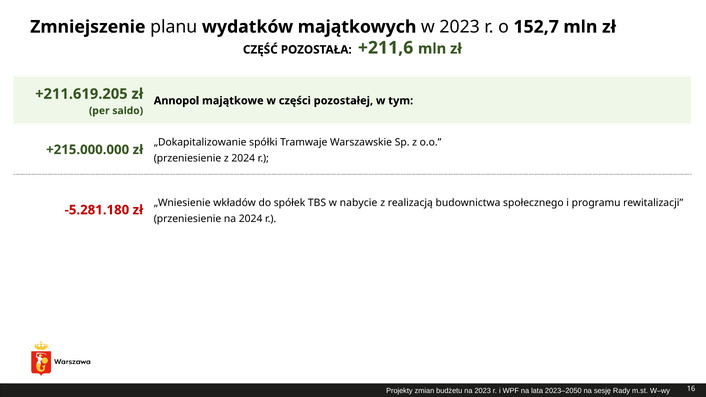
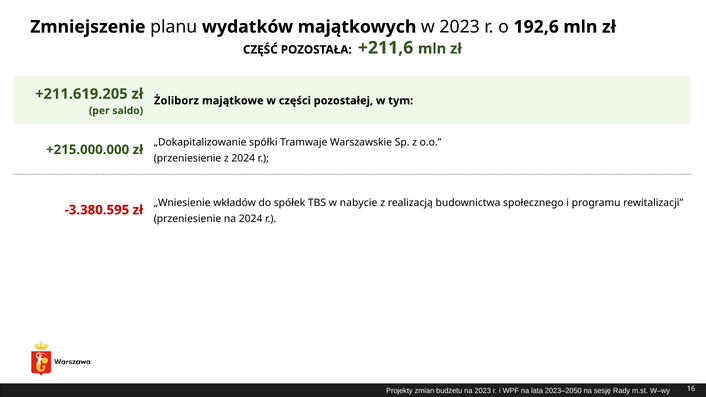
152,7: 152,7 -> 192,6
Annopol: Annopol -> Żoliborz
-5.281.180: -5.281.180 -> -3.380.595
